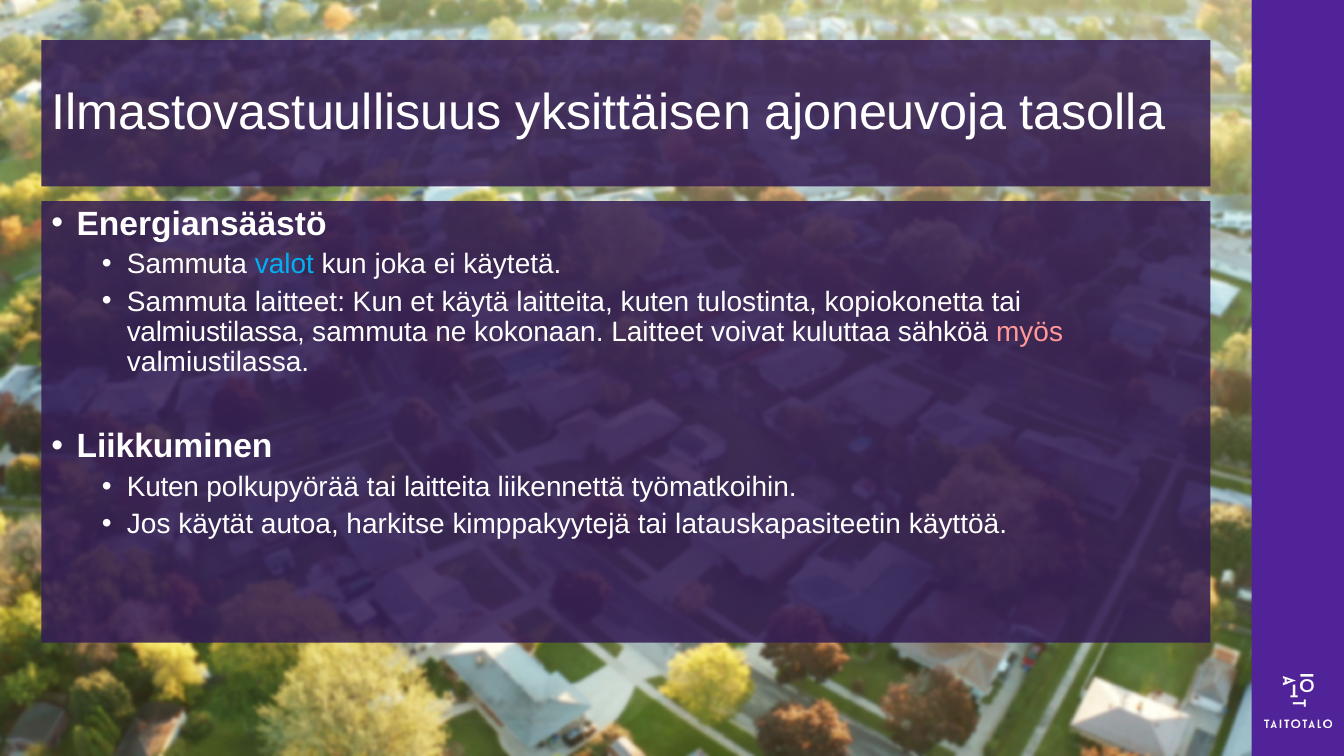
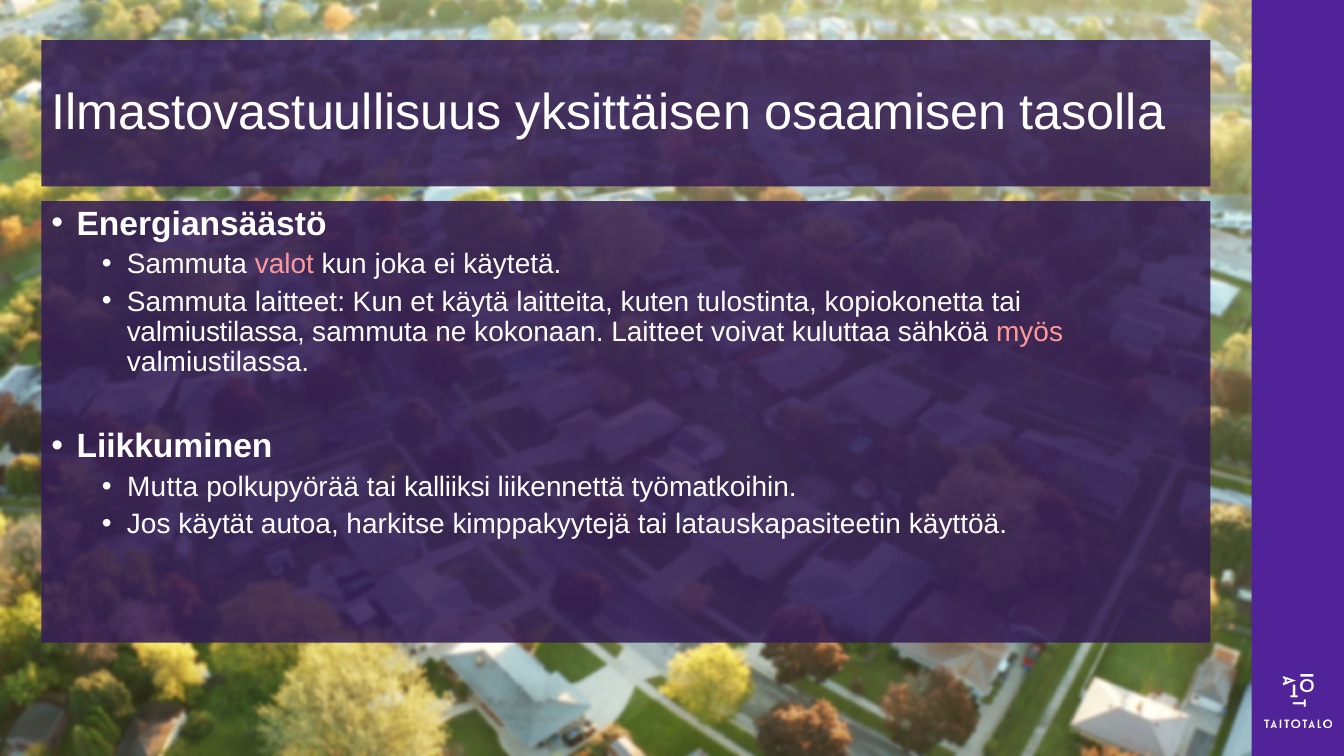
ajoneuvoja: ajoneuvoja -> osaamisen
valot colour: light blue -> pink
Kuten at (163, 487): Kuten -> Mutta
tai laitteita: laitteita -> kalliiksi
